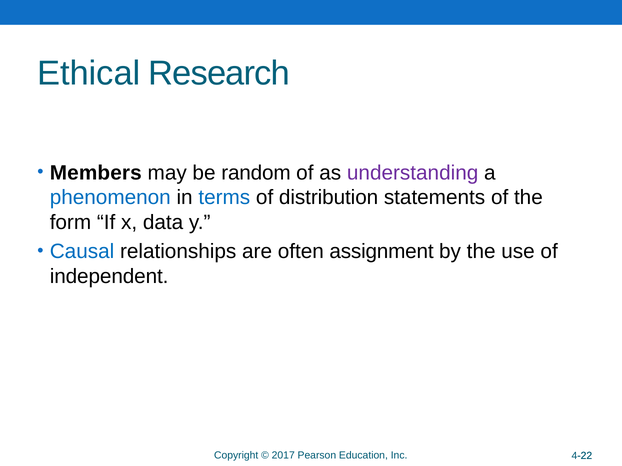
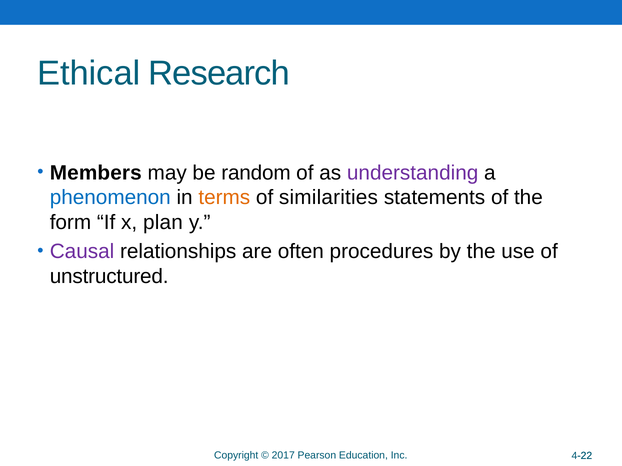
terms colour: blue -> orange
distribution: distribution -> similarities
data: data -> plan
Causal colour: blue -> purple
assignment: assignment -> procedures
independent: independent -> unstructured
